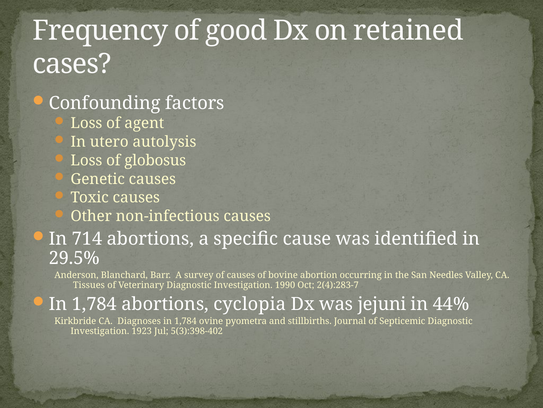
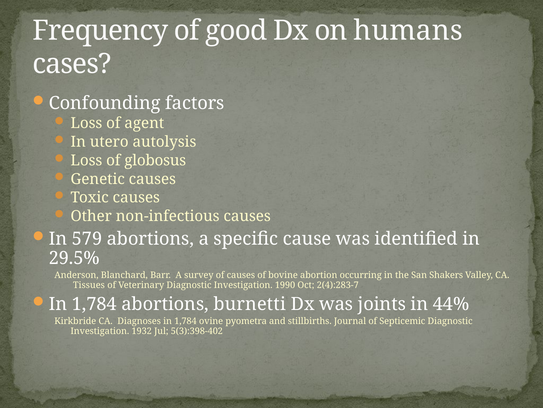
retained: retained -> humans
714: 714 -> 579
Needles: Needles -> Shakers
cyclopia: cyclopia -> burnetti
jejuni: jejuni -> joints
1923: 1923 -> 1932
